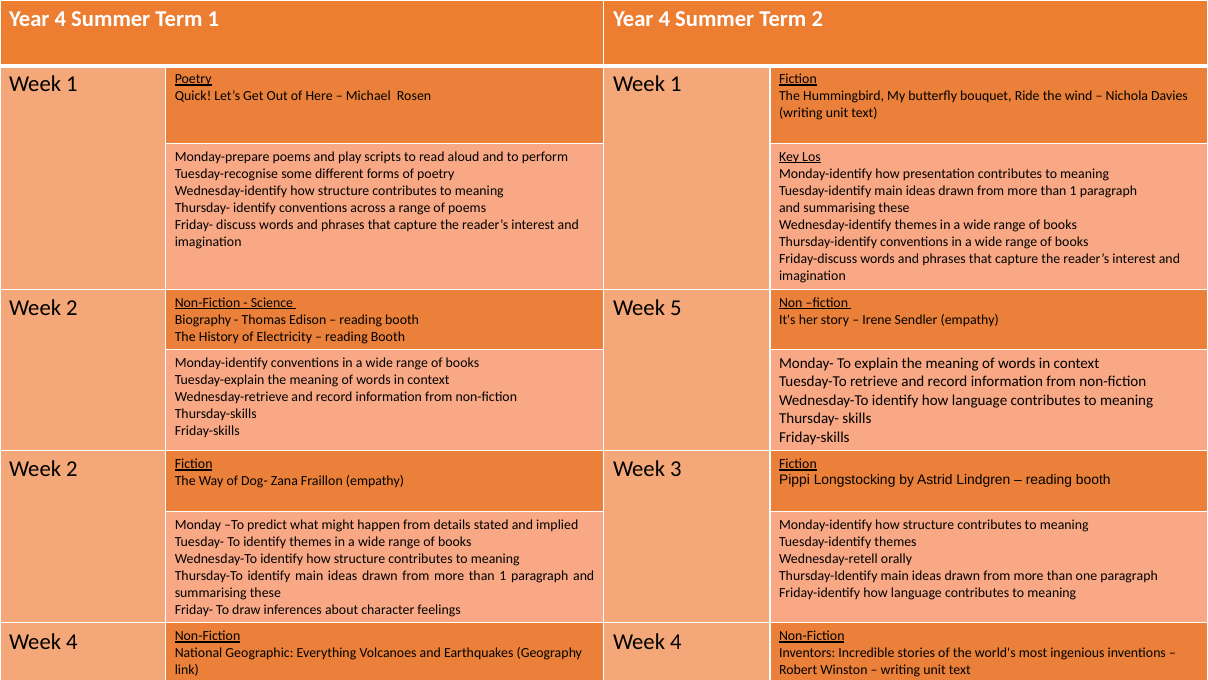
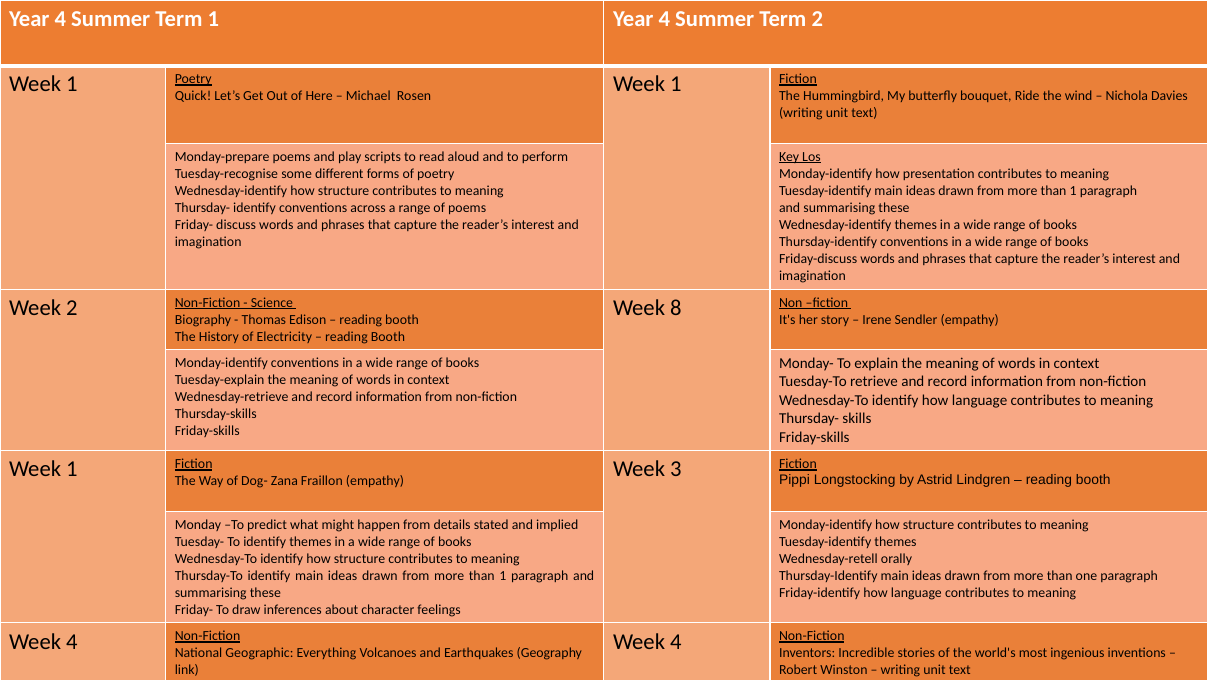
5 at (676, 308): 5 -> 8
2 at (72, 469): 2 -> 1
